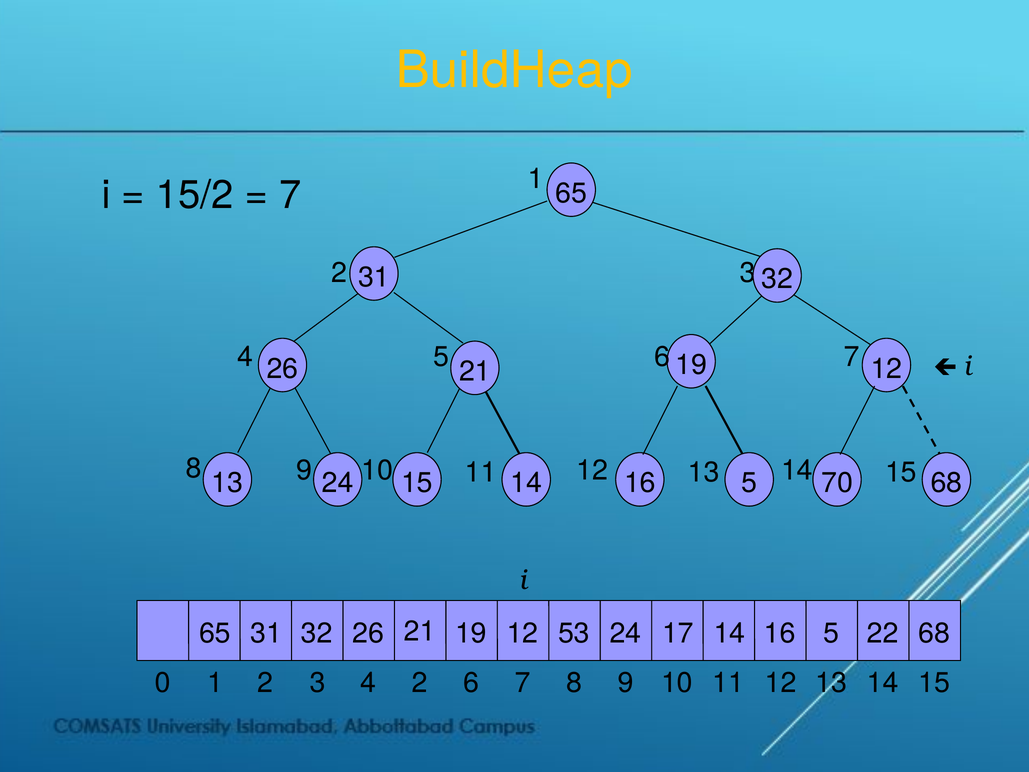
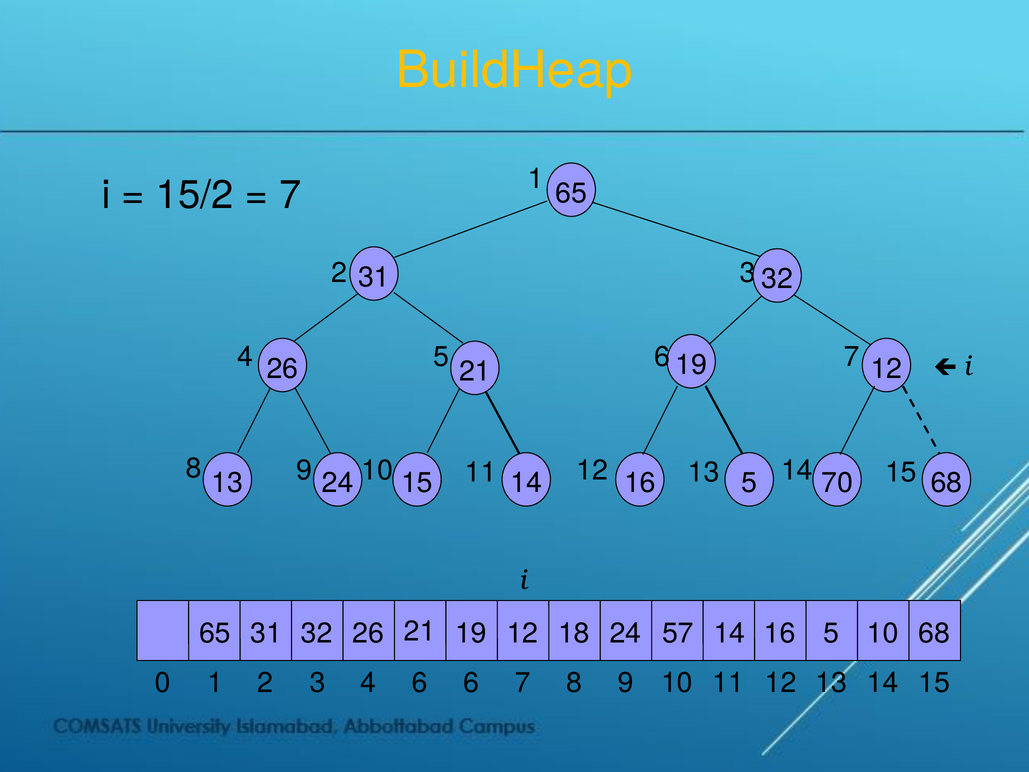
53: 53 -> 18
17: 17 -> 57
5 22: 22 -> 10
3 2: 2 -> 6
